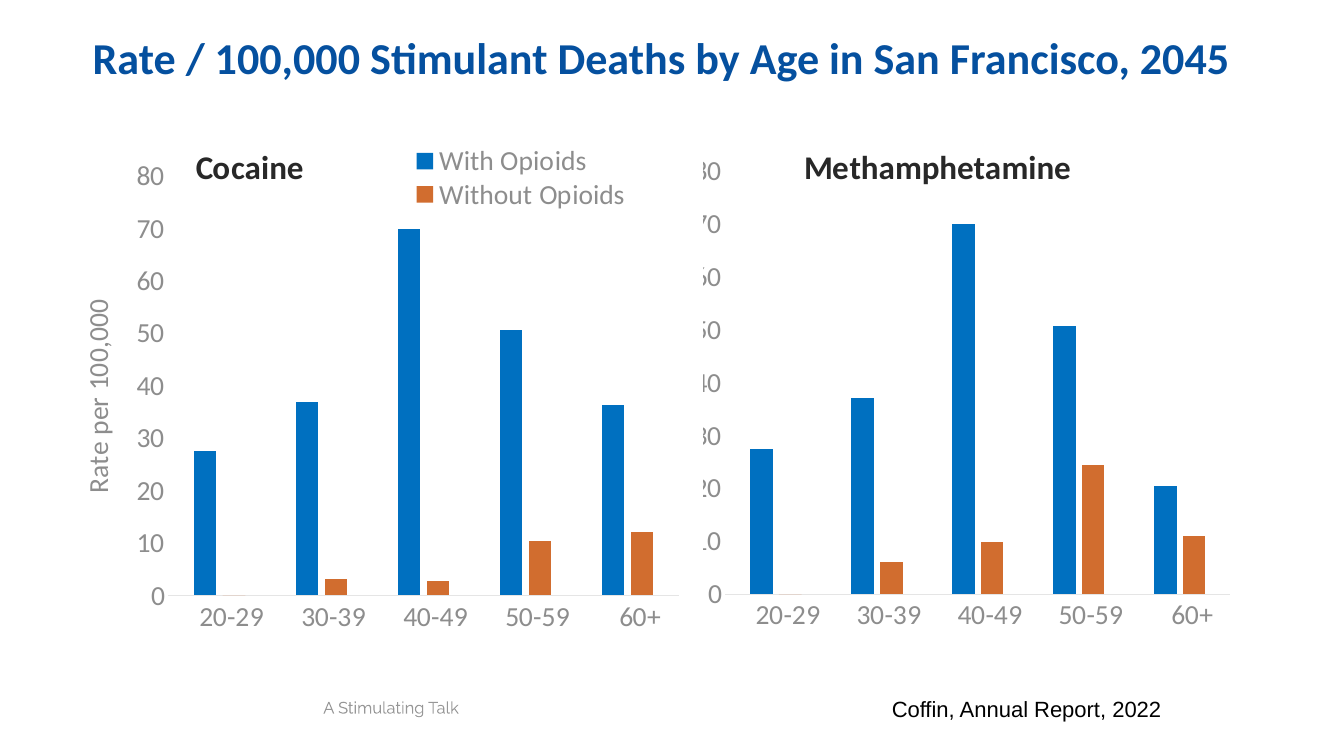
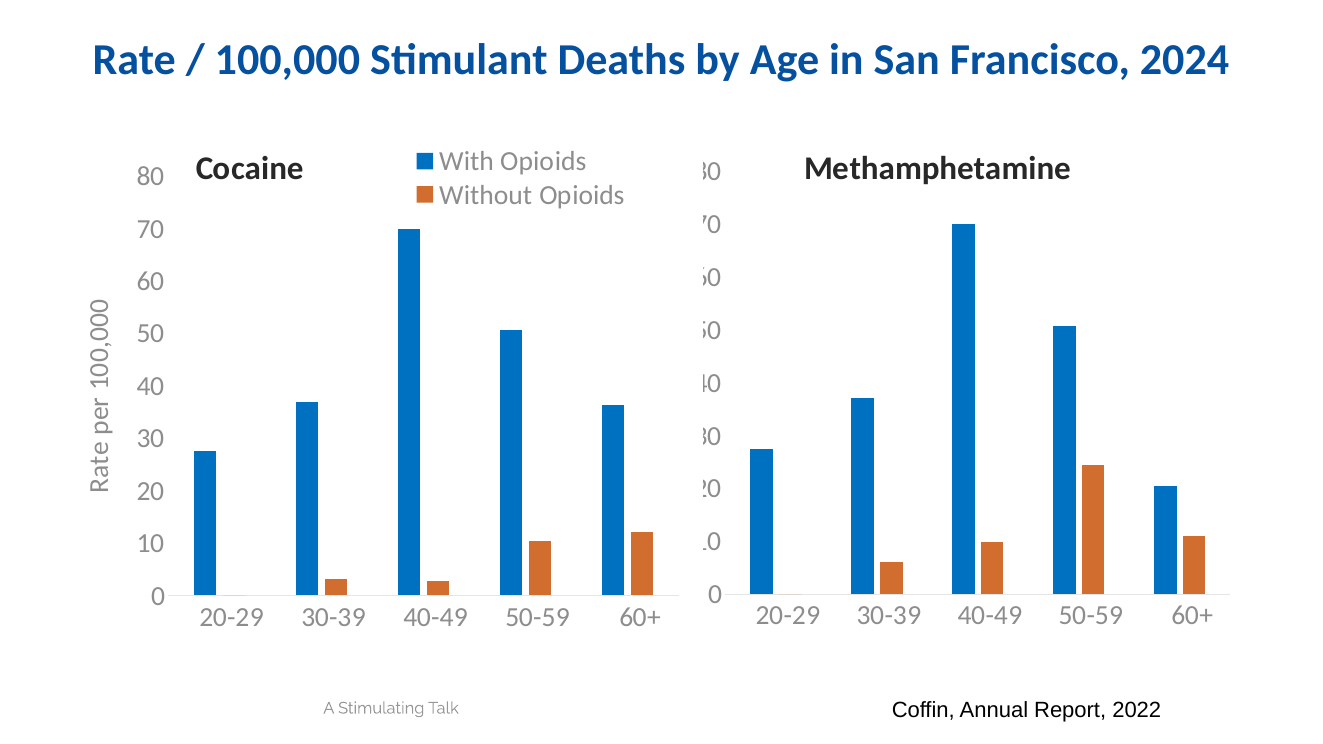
2045: 2045 -> 2024
